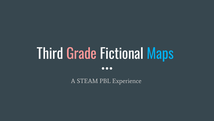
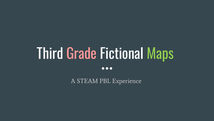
Maps colour: light blue -> light green
